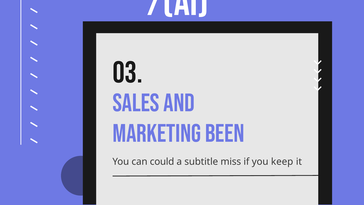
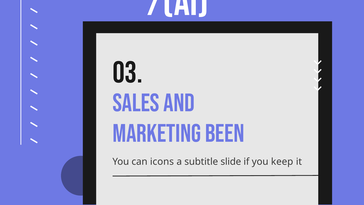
could: could -> icons
miss: miss -> slide
